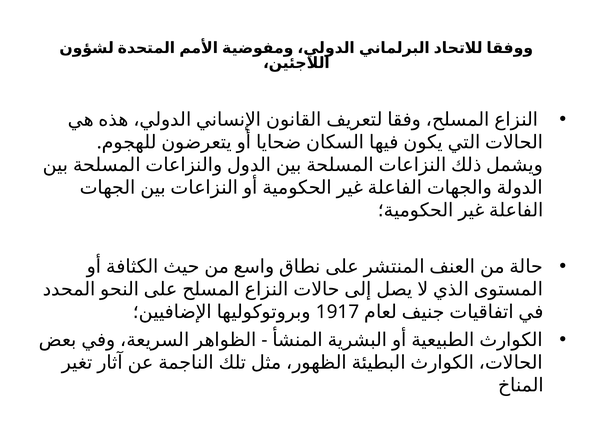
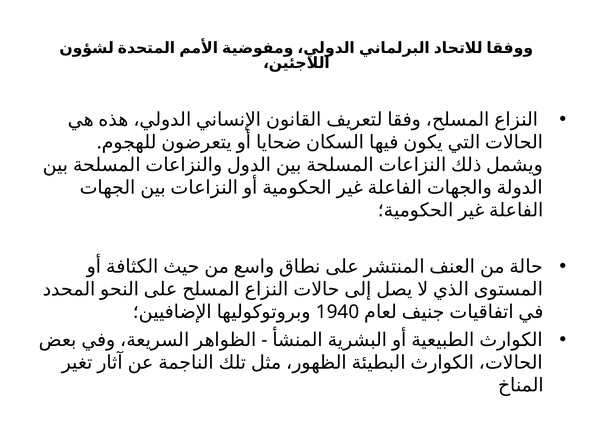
1917: 1917 -> 1940
